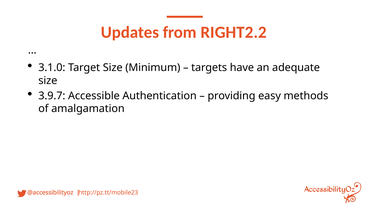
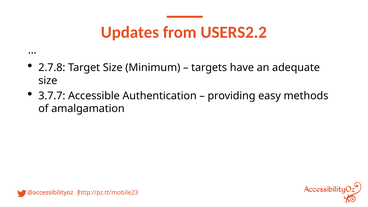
RIGHT2.2: RIGHT2.2 -> USERS2.2
3.1.0: 3.1.0 -> 2.7.8
3.9.7: 3.9.7 -> 3.7.7
